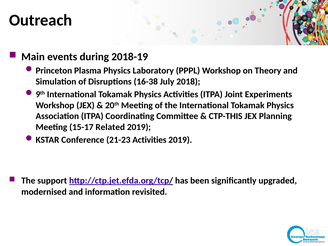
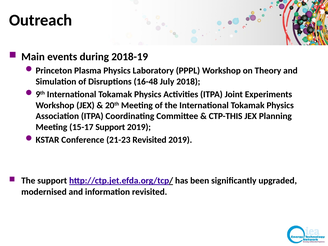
16-38: 16-38 -> 16-48
15-17 Related: Related -> Support
21-23 Activities: Activities -> Revisited
